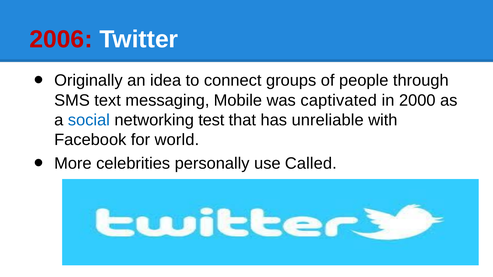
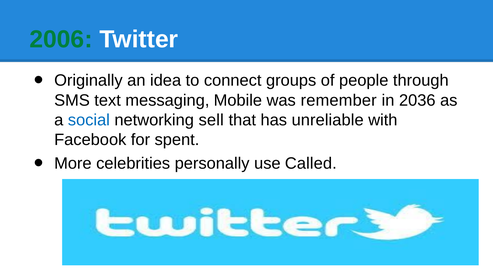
2006 colour: red -> green
captivated: captivated -> remember
2000: 2000 -> 2036
test: test -> sell
world: world -> spent
